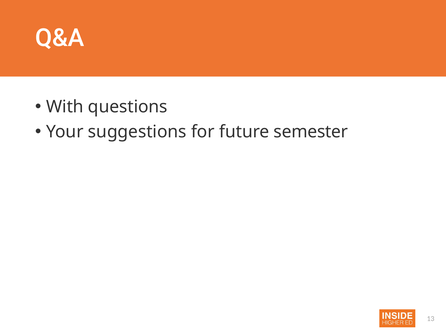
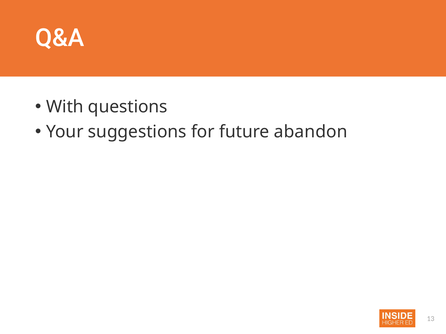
semester: semester -> abandon
